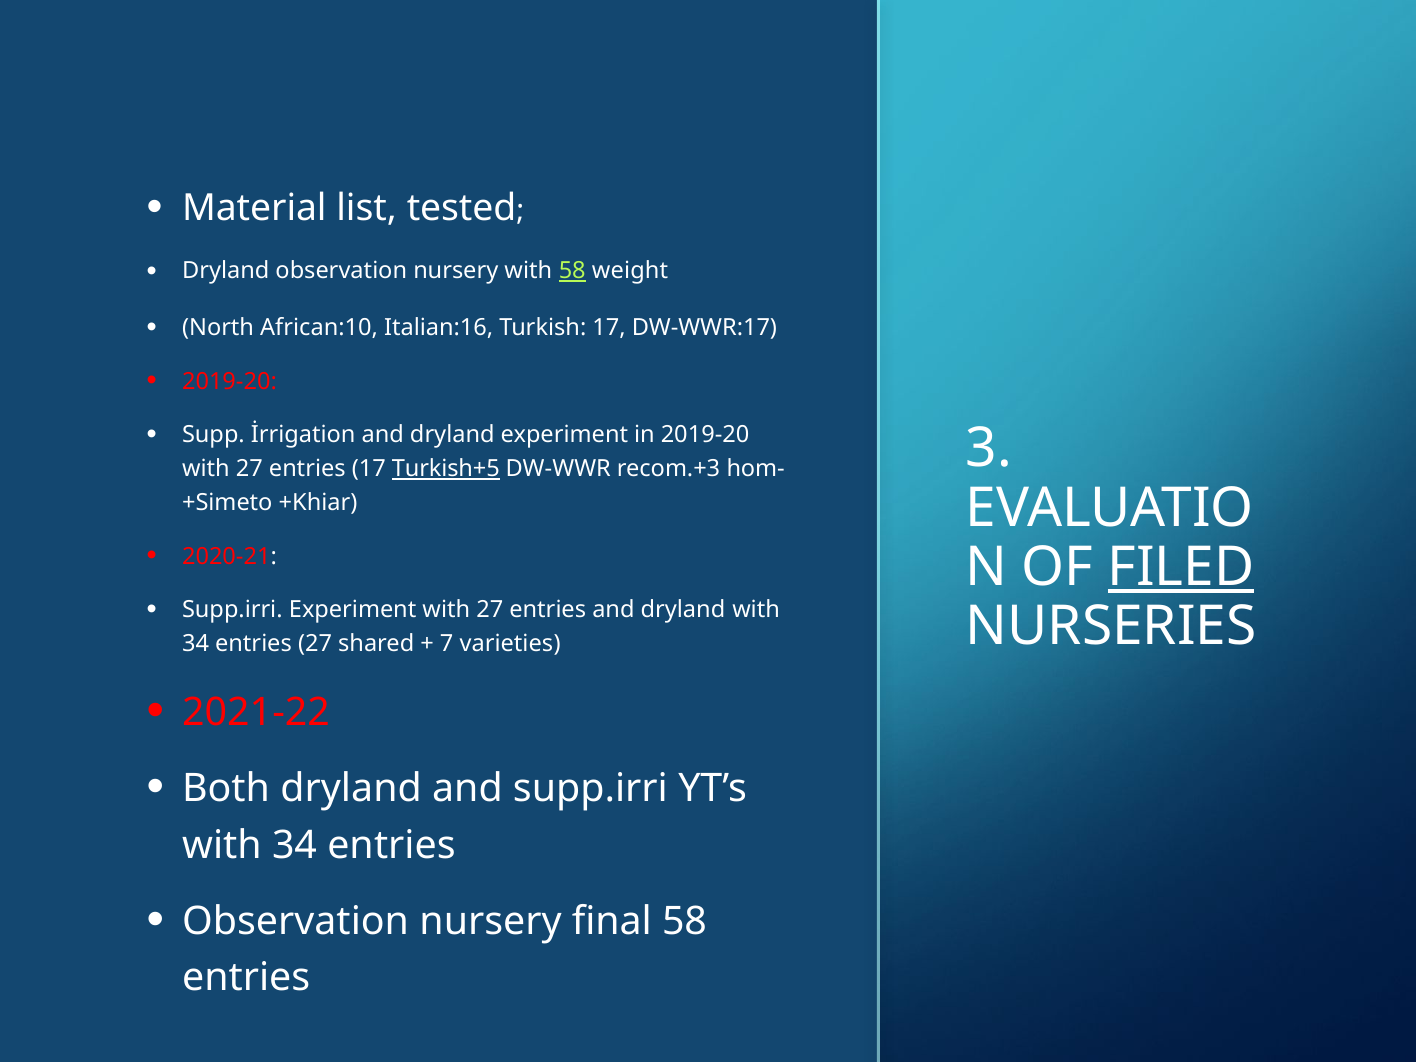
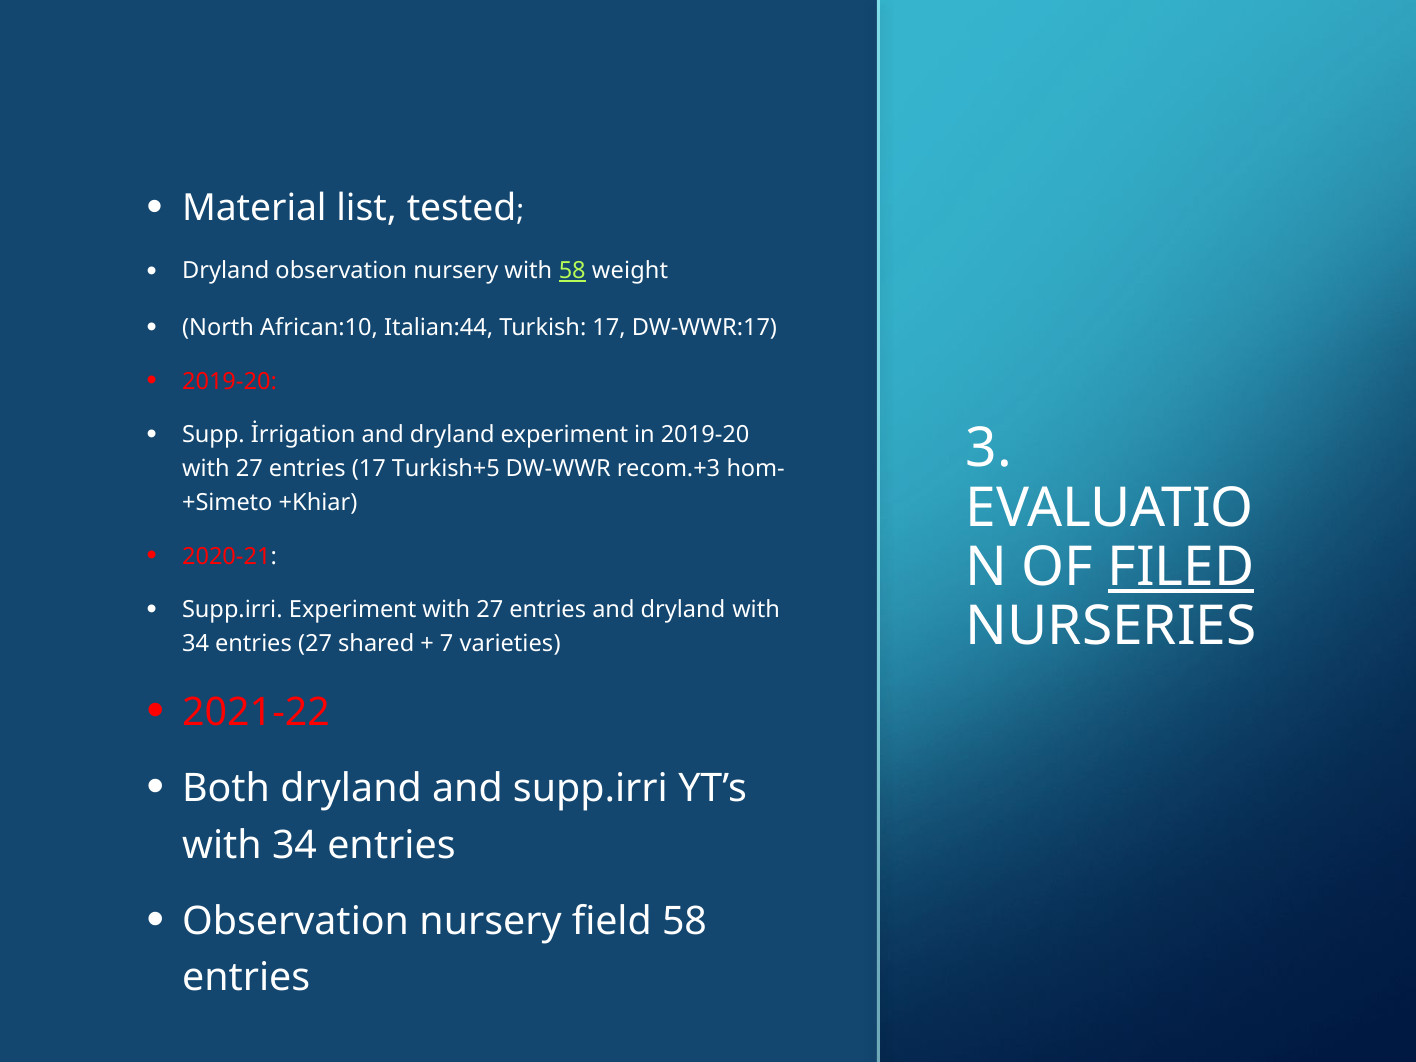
Italian:16: Italian:16 -> Italian:44
Turkish+5 underline: present -> none
final: final -> field
